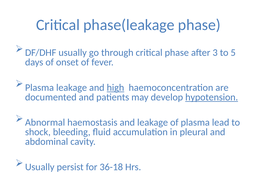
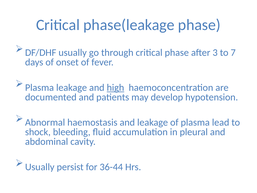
5: 5 -> 7
hypotension underline: present -> none
36-18: 36-18 -> 36-44
